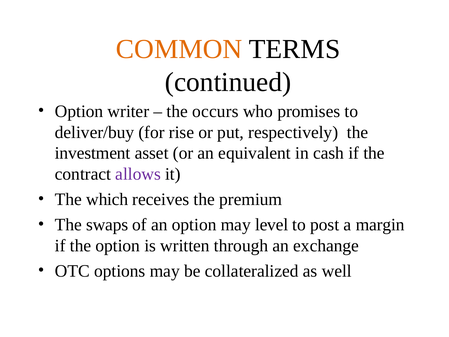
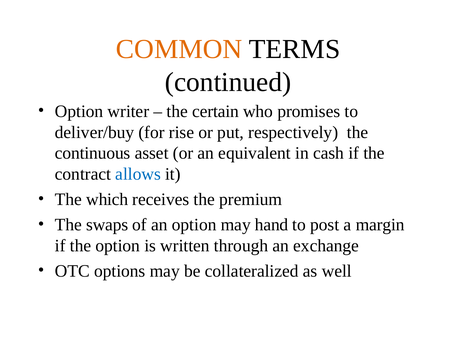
occurs: occurs -> certain
investment: investment -> continuous
allows colour: purple -> blue
level: level -> hand
